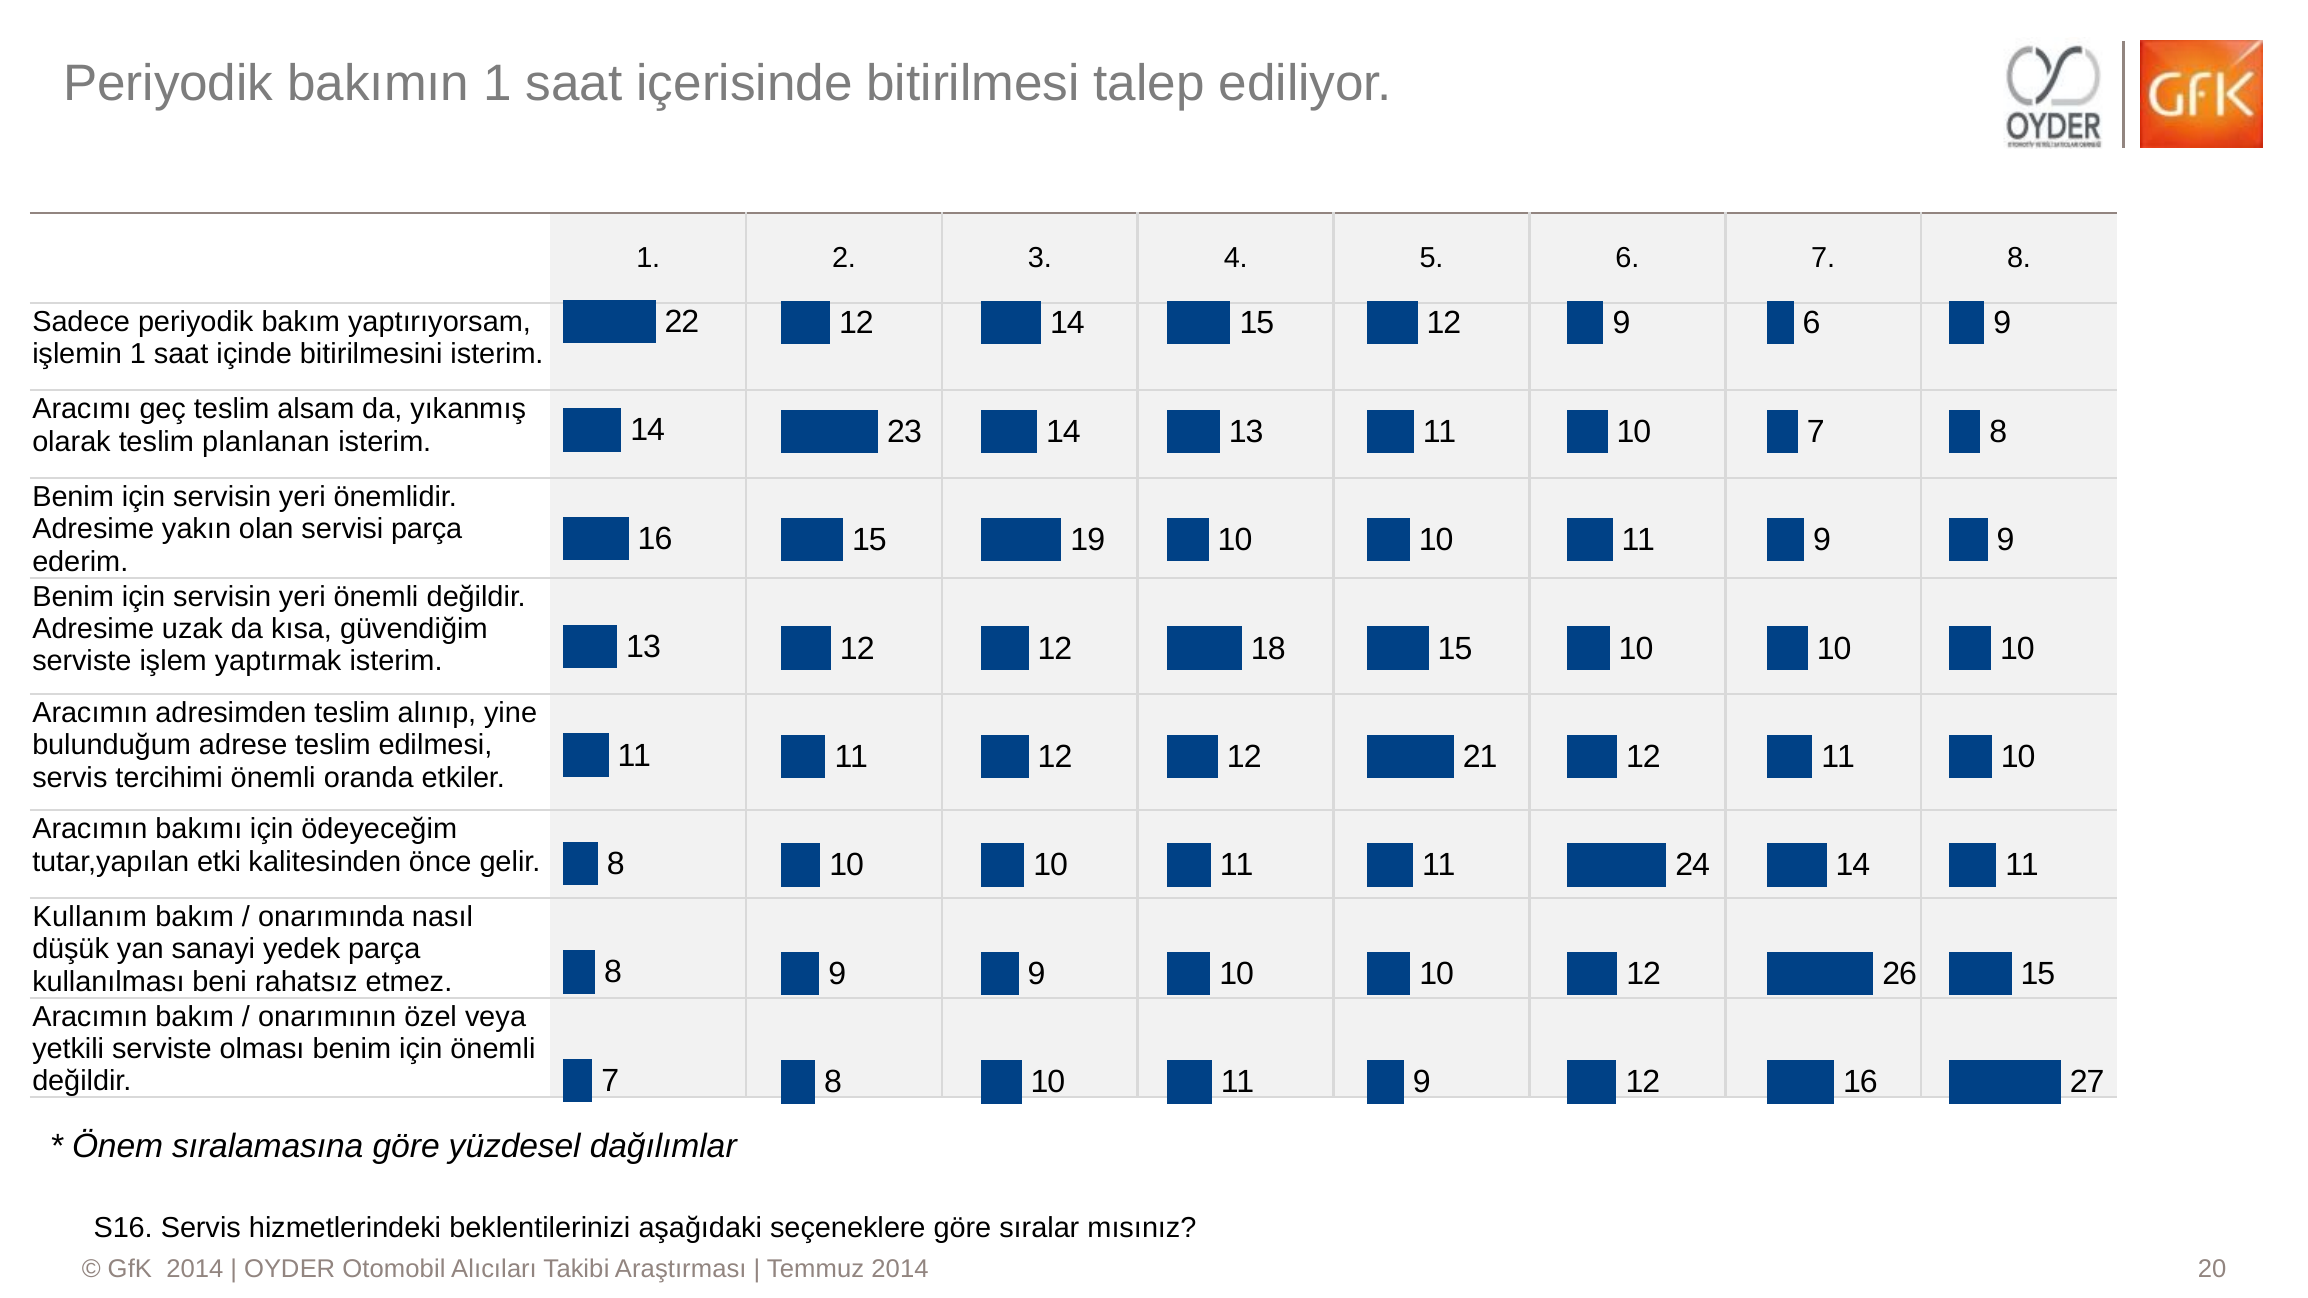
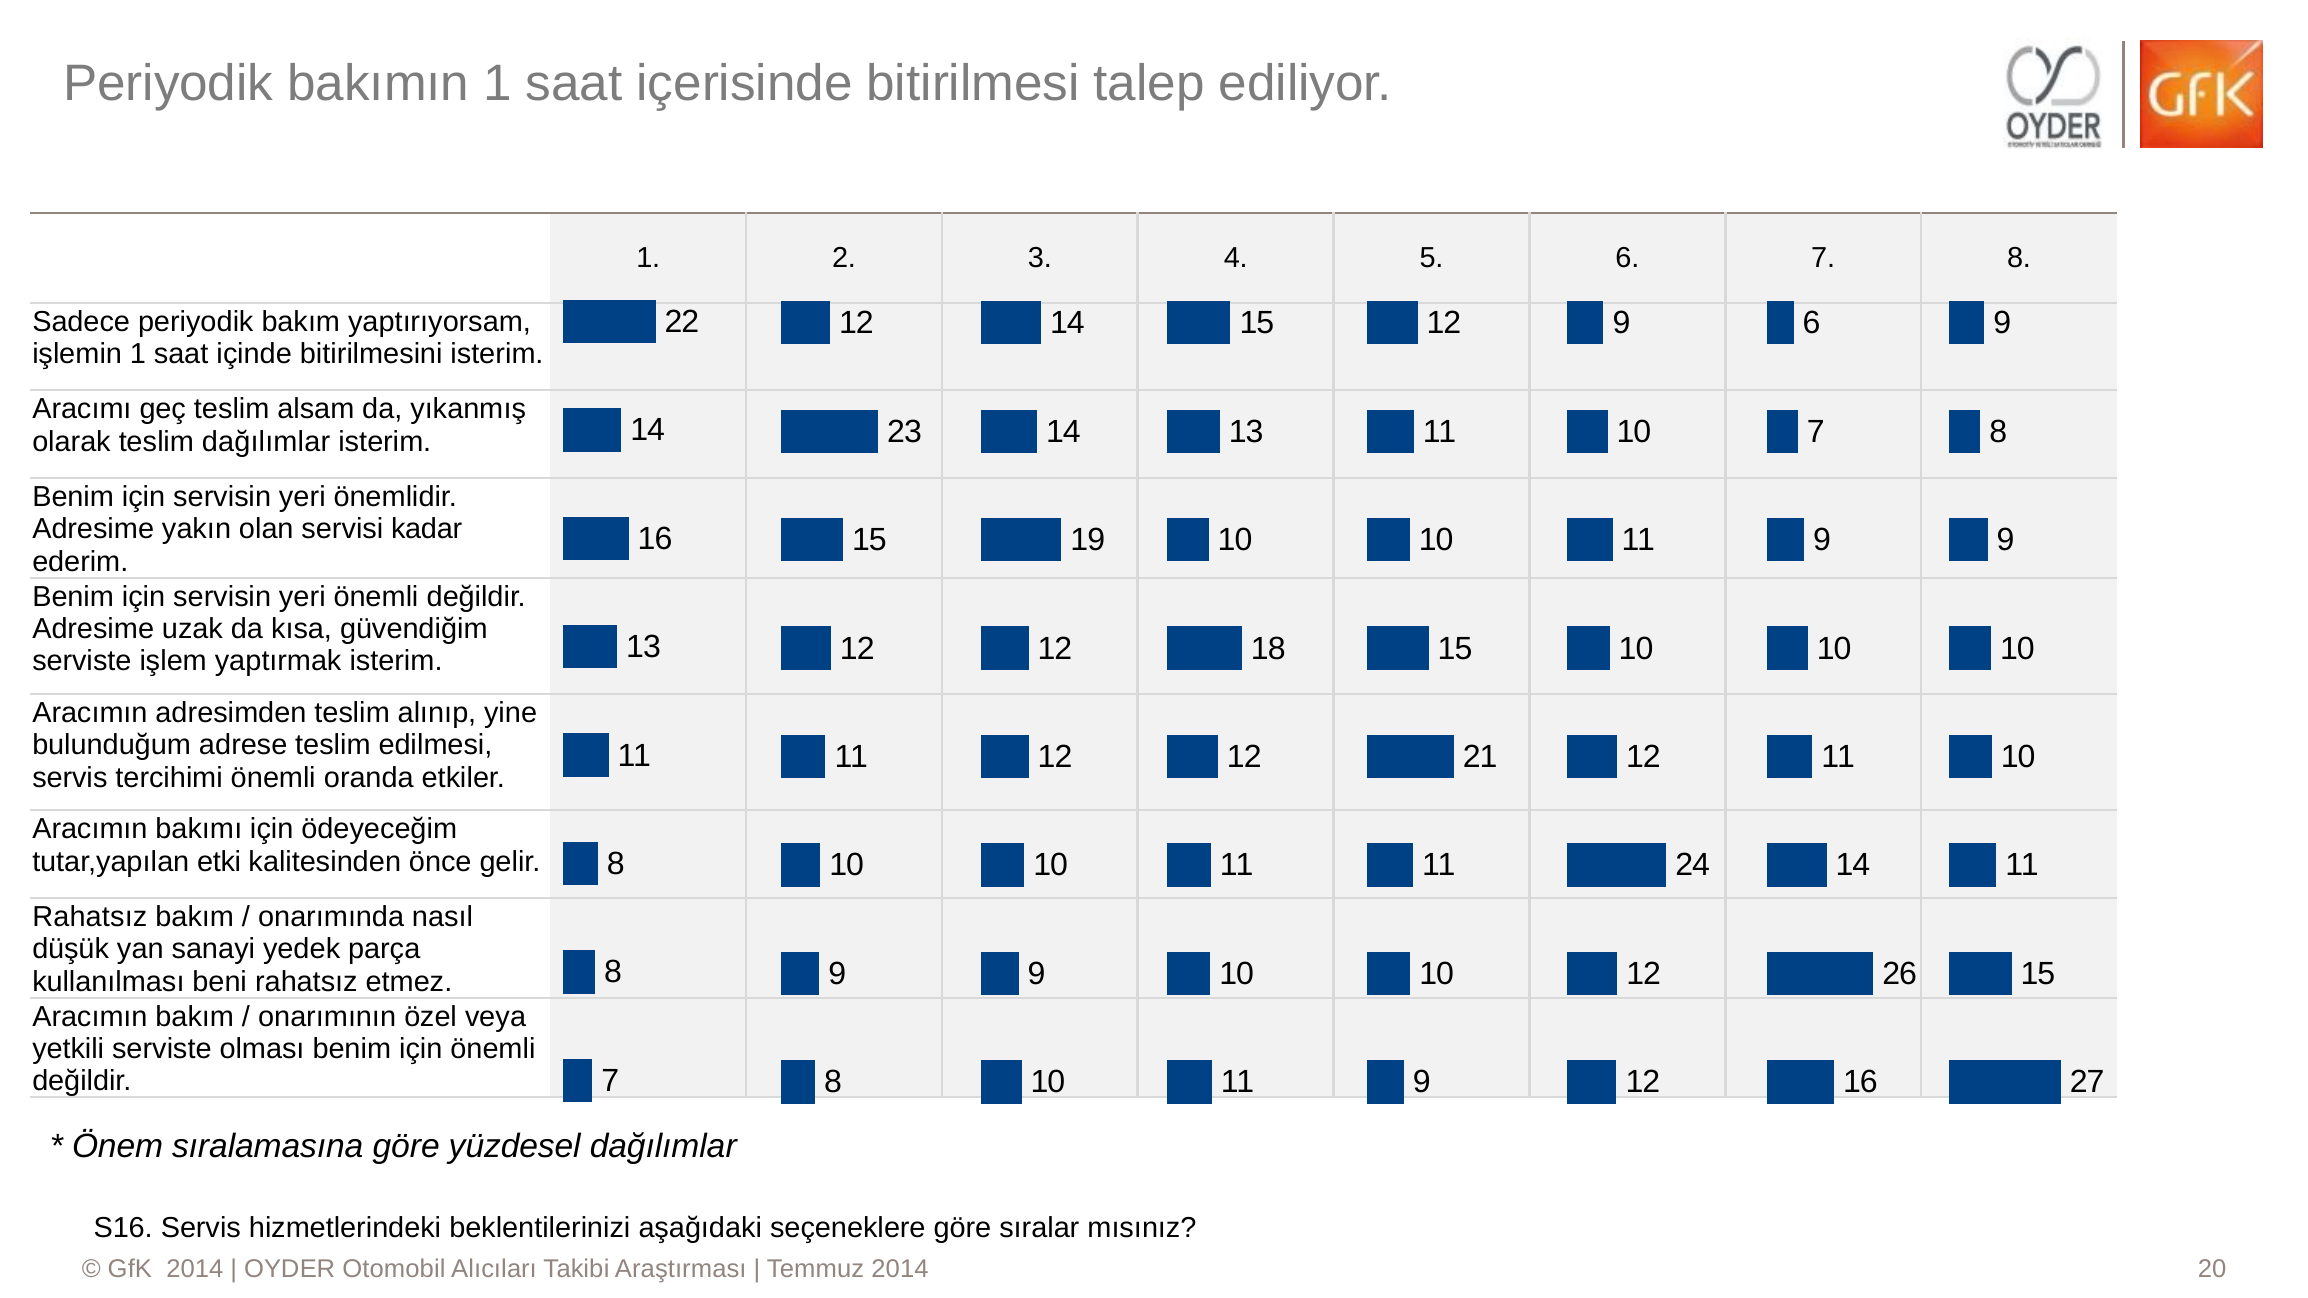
teslim planlanan: planlanan -> dağılımlar
servisi parça: parça -> kadar
Kullanım at (90, 917): Kullanım -> Rahatsız
